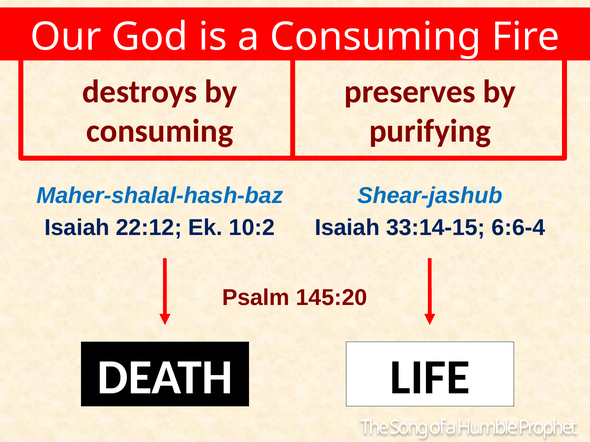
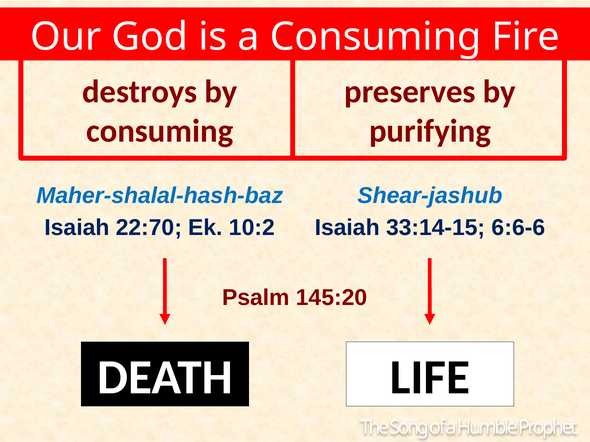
22:12: 22:12 -> 22:70
6:6-4: 6:6-4 -> 6:6-6
